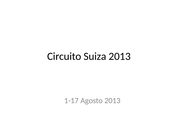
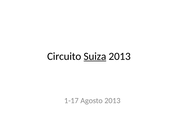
Suiza underline: none -> present
